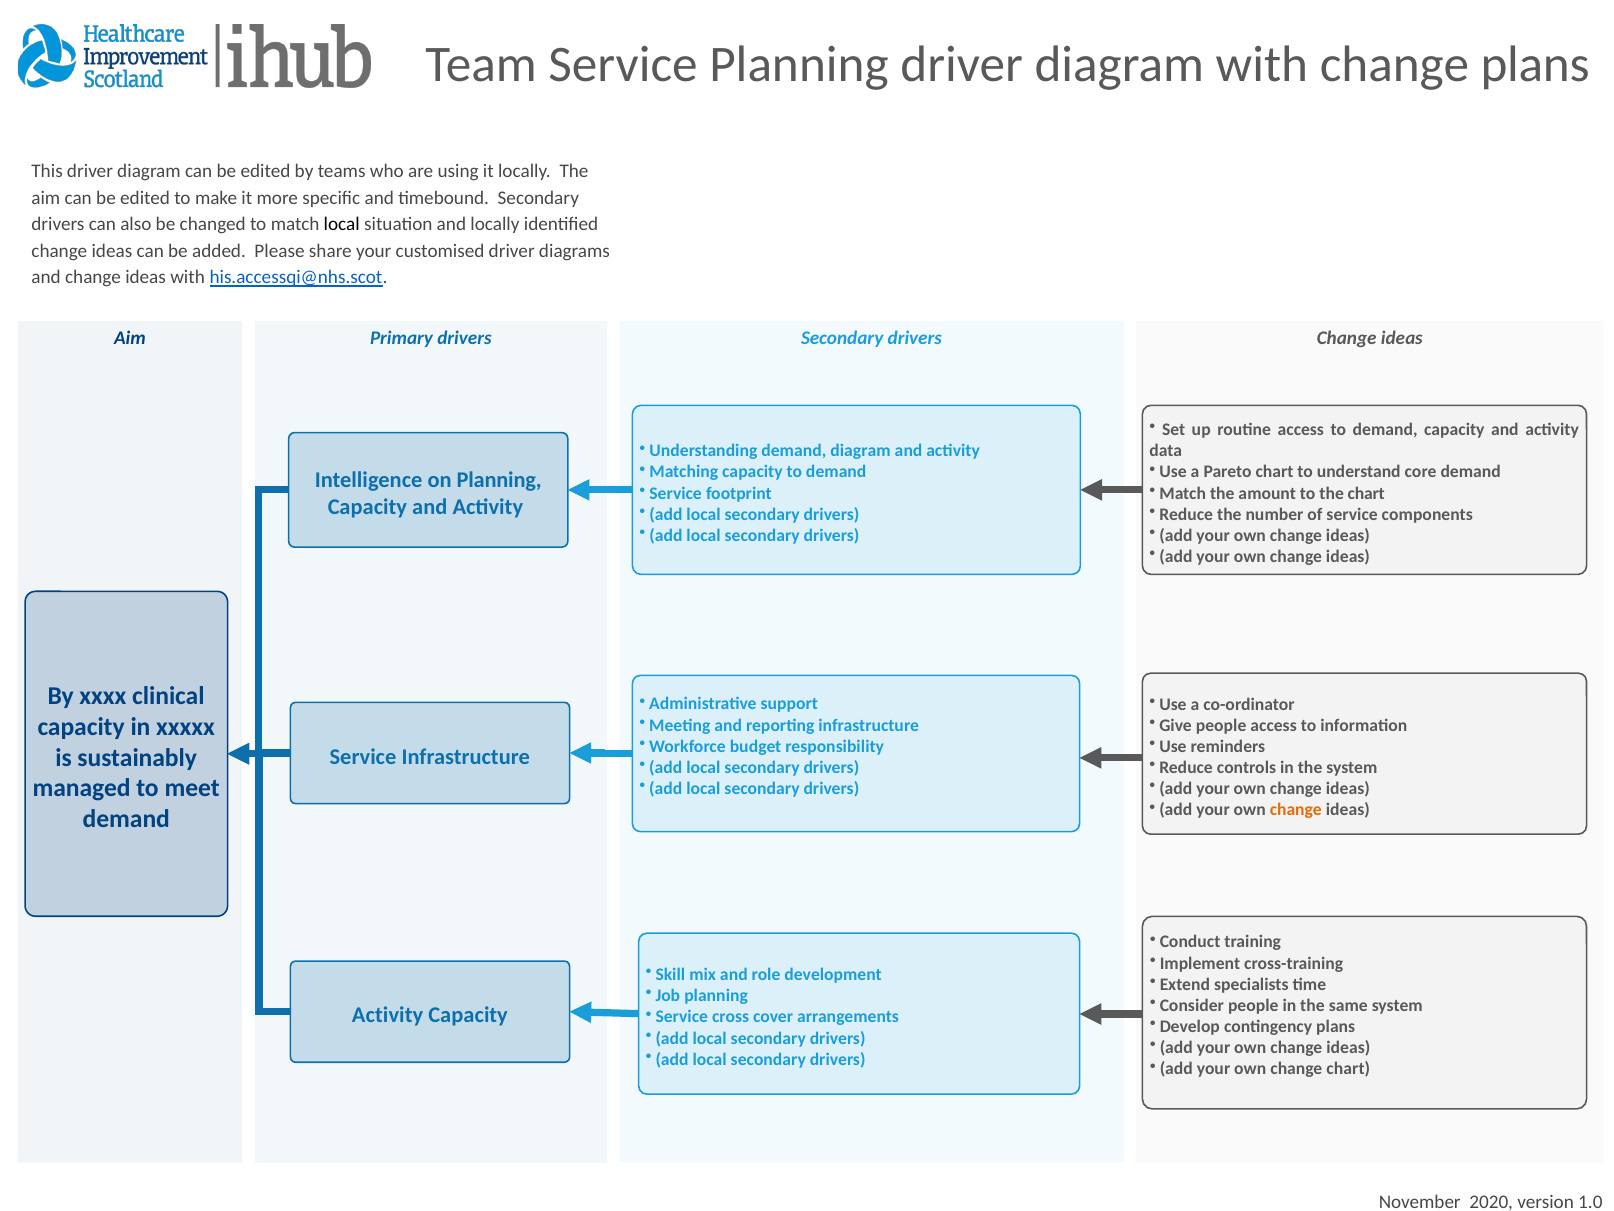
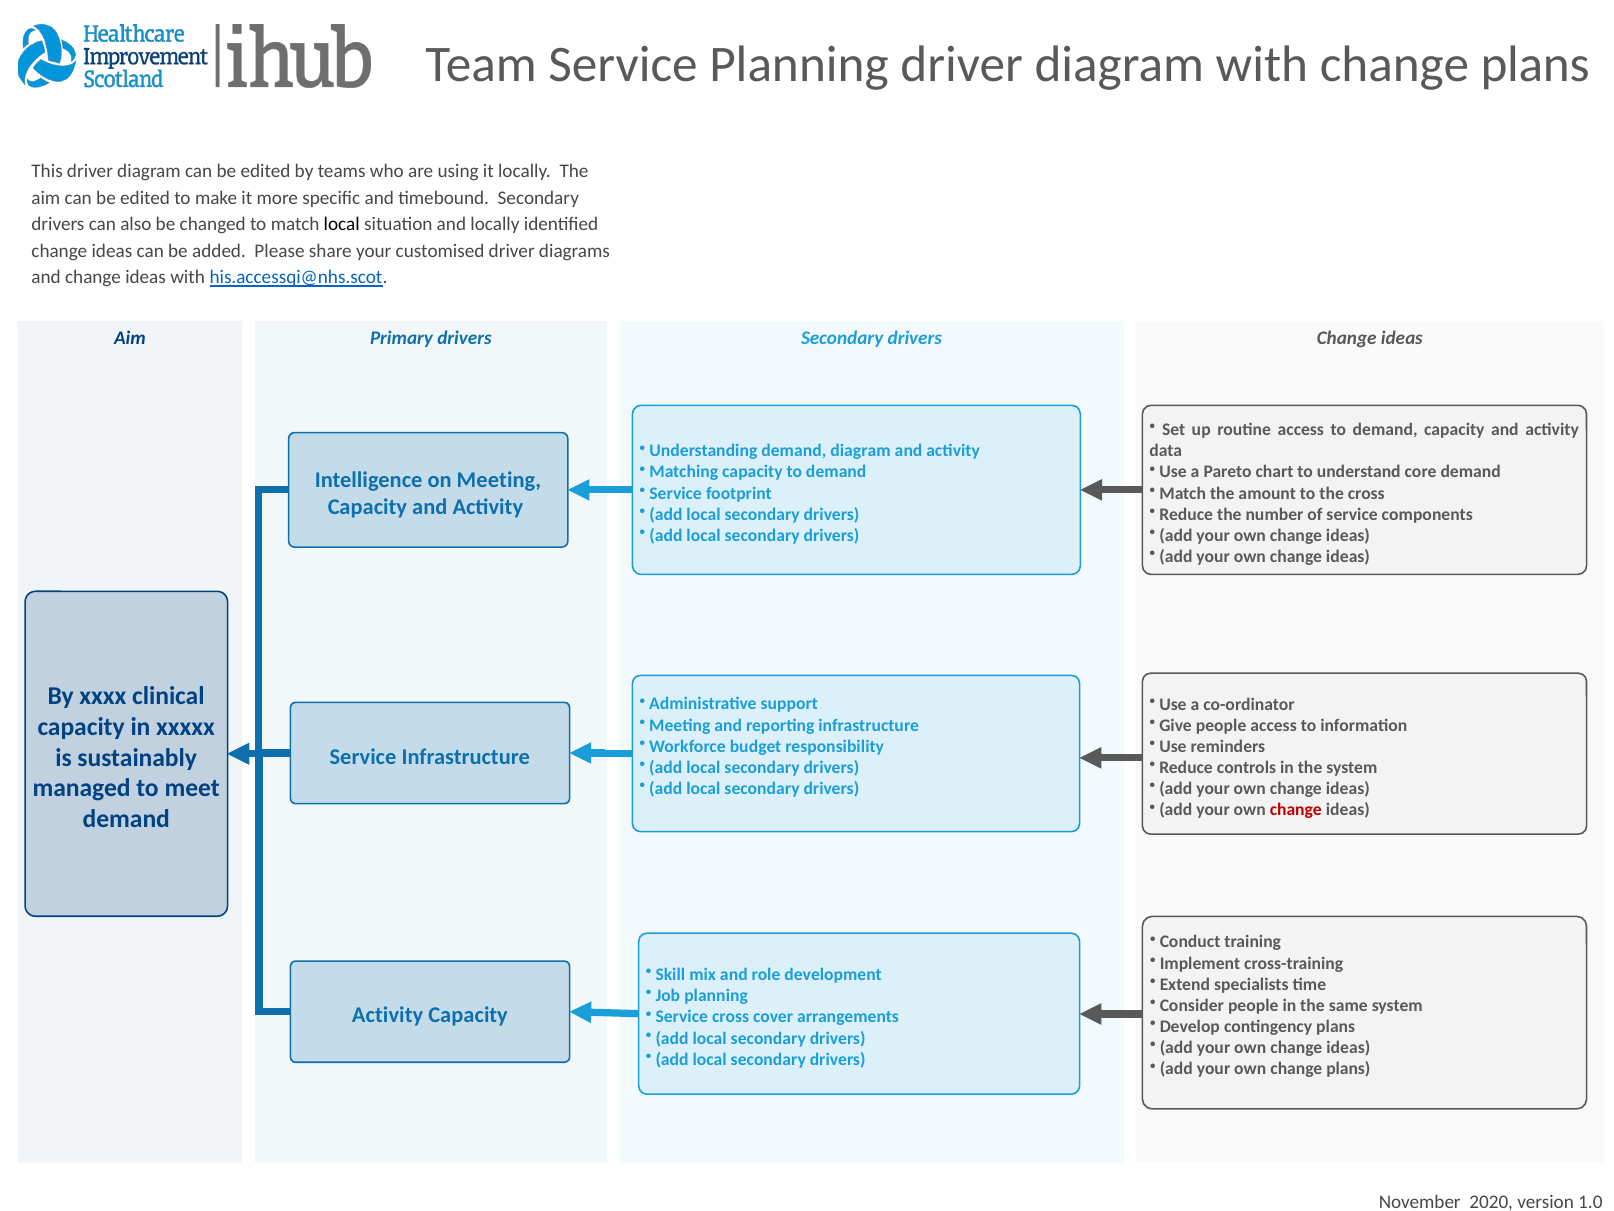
on Planning: Planning -> Meeting
the chart: chart -> cross
change at (1296, 810) colour: orange -> red
own change chart: chart -> plans
